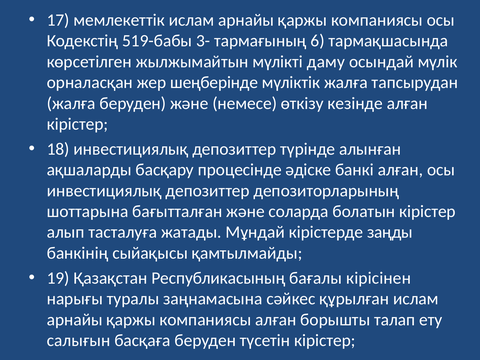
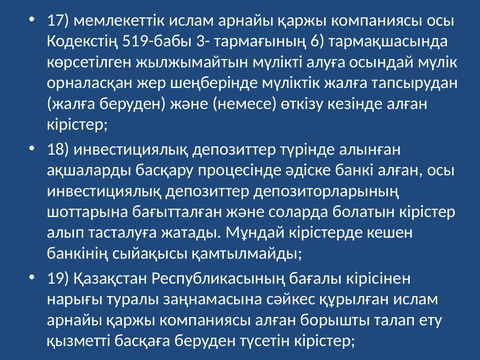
даму: даму -> алуға
заңды: заңды -> кешен
салығын: салығын -> қызметті
